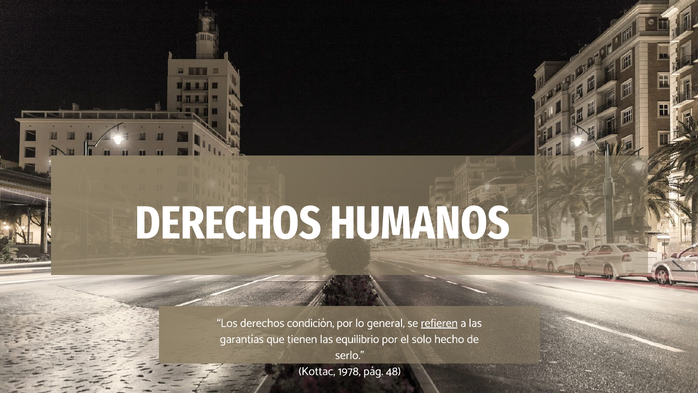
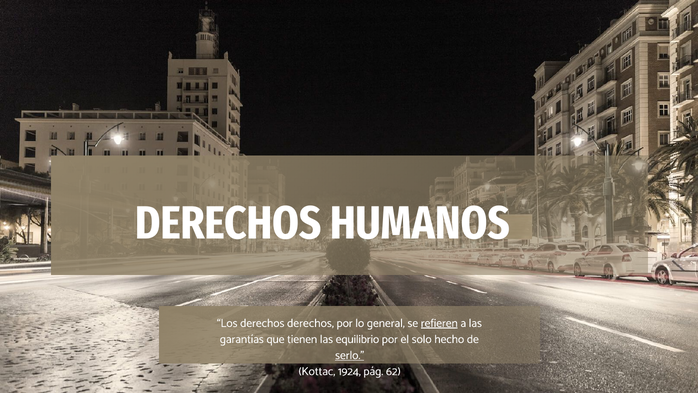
derechos condición: condición -> derechos
serlo underline: none -> present
1978: 1978 -> 1924
48: 48 -> 62
